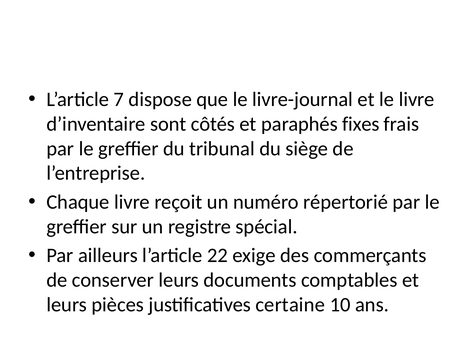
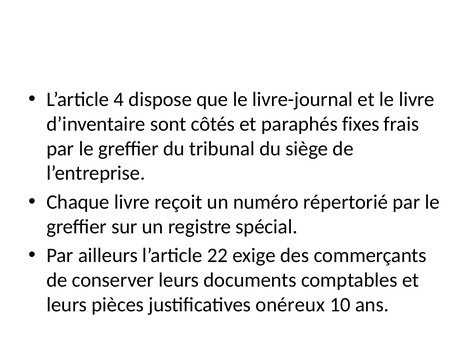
7: 7 -> 4
certaine: certaine -> onéreux
